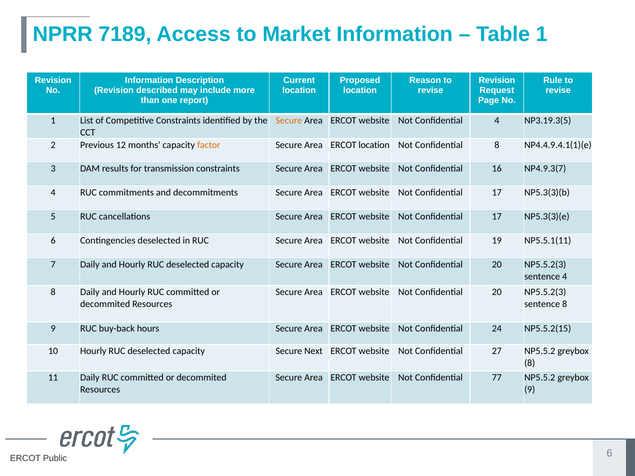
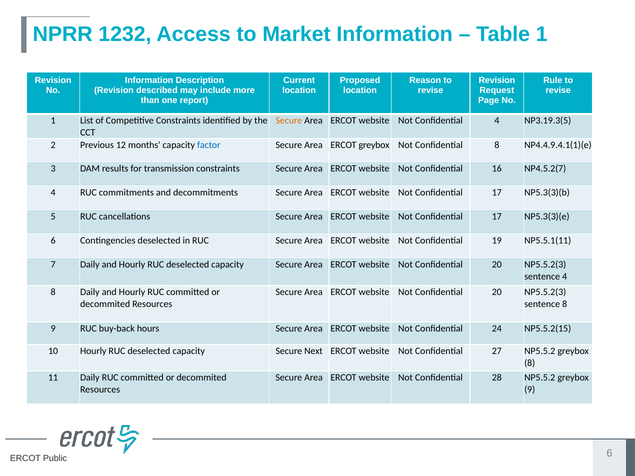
7189: 7189 -> 1232
factor colour: orange -> blue
ERCOT location: location -> greybox
NP4.9.3(7: NP4.9.3(7 -> NP4.5.2(7
77: 77 -> 28
